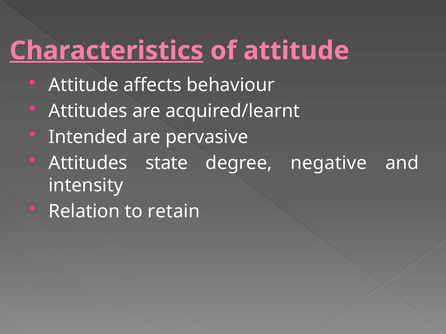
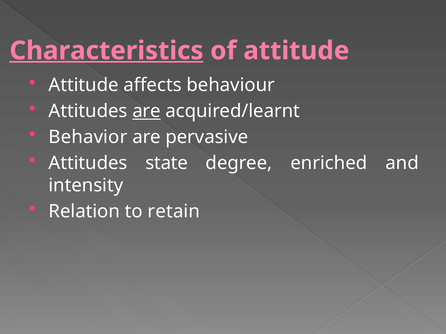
are at (147, 111) underline: none -> present
Intended: Intended -> Behavior
negative: negative -> enriched
